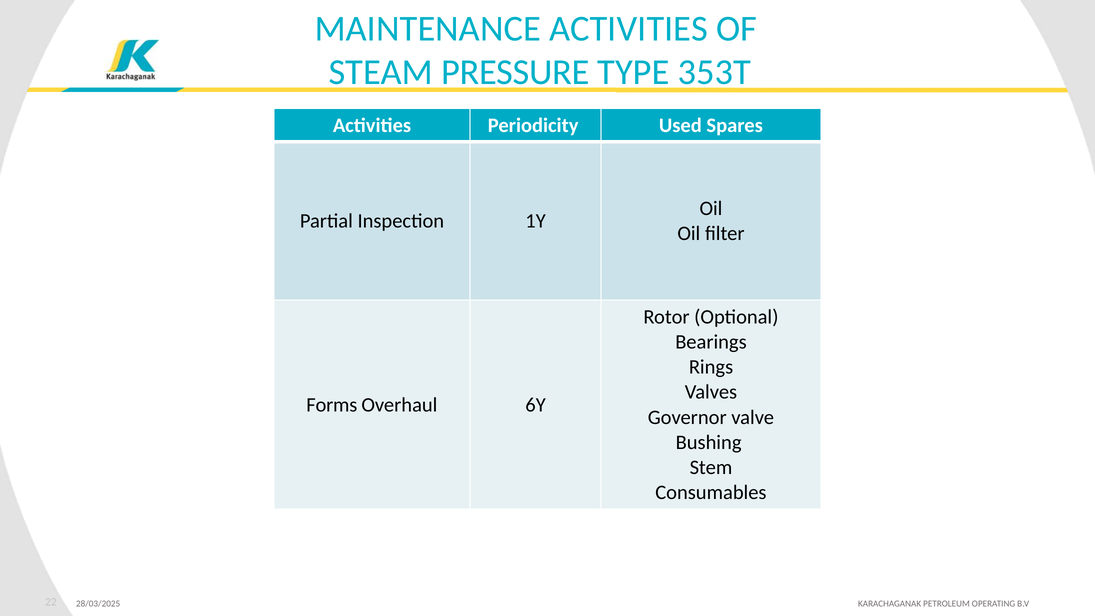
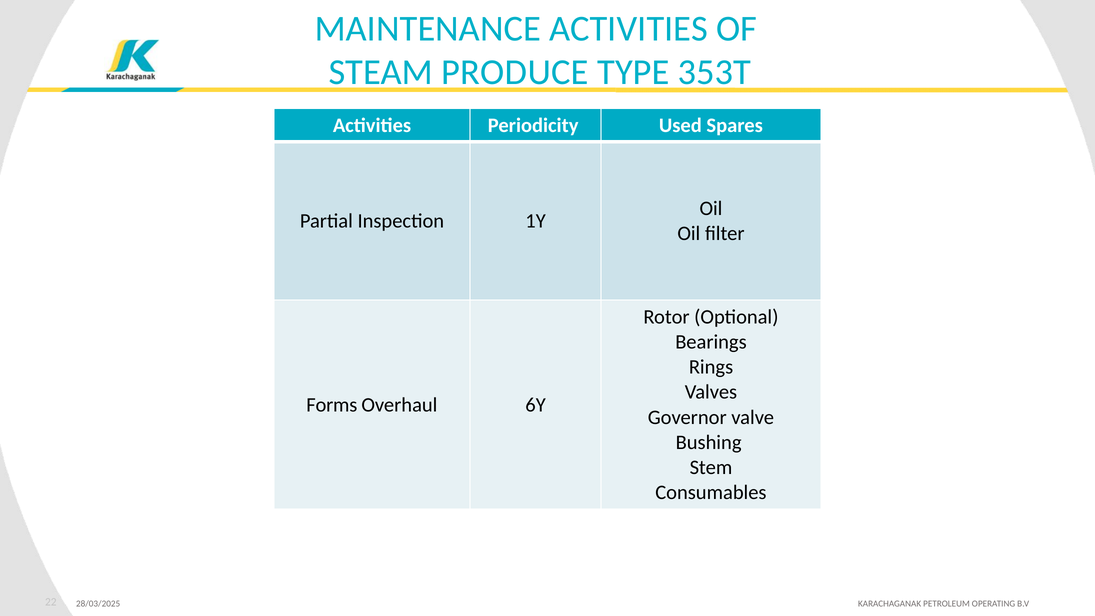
PRESSURE: PRESSURE -> PRODUCE
